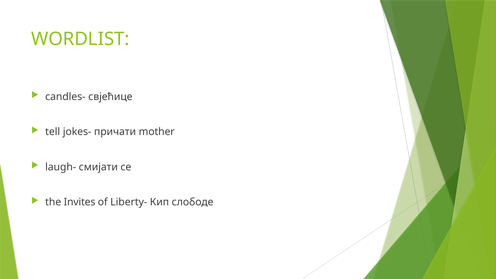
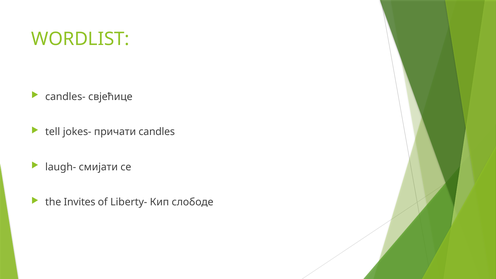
mother: mother -> candles
